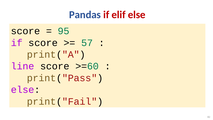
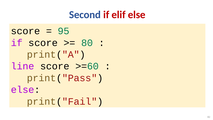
Pandas: Pandas -> Second
57: 57 -> 80
